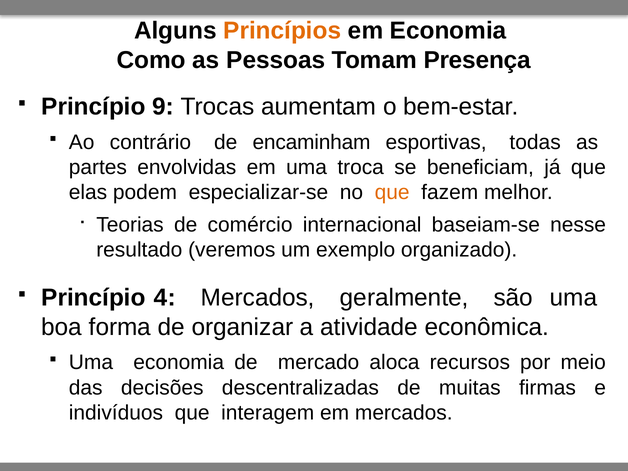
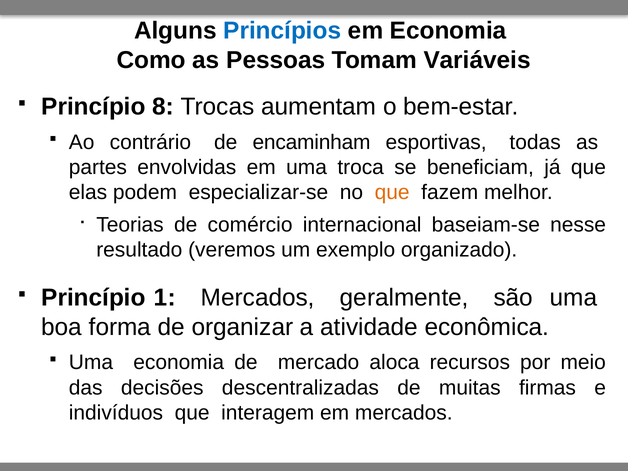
Princípios colour: orange -> blue
Presença: Presença -> Variáveis
9: 9 -> 8
4: 4 -> 1
